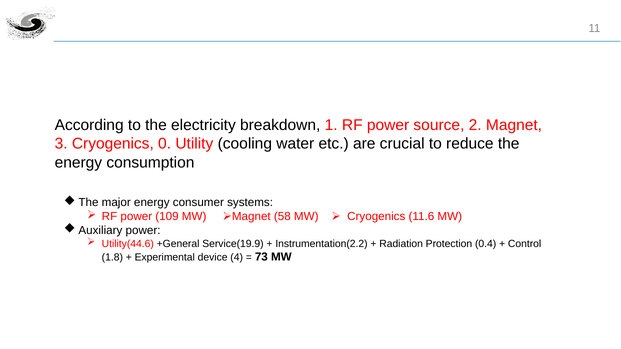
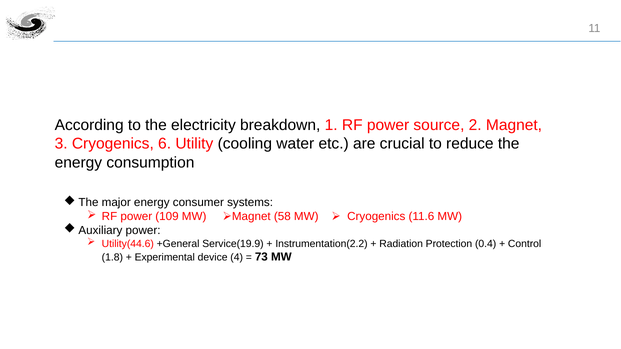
0: 0 -> 6
